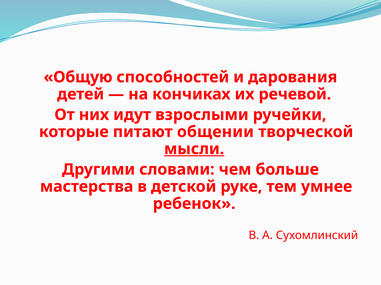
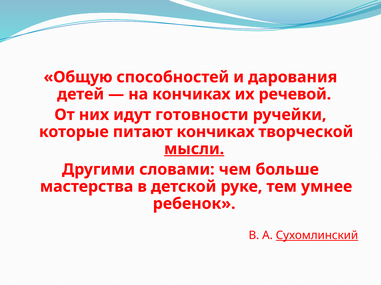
взрослыми: взрослыми -> готовности
питают общении: общении -> кончиках
Сухомлинский underline: none -> present
